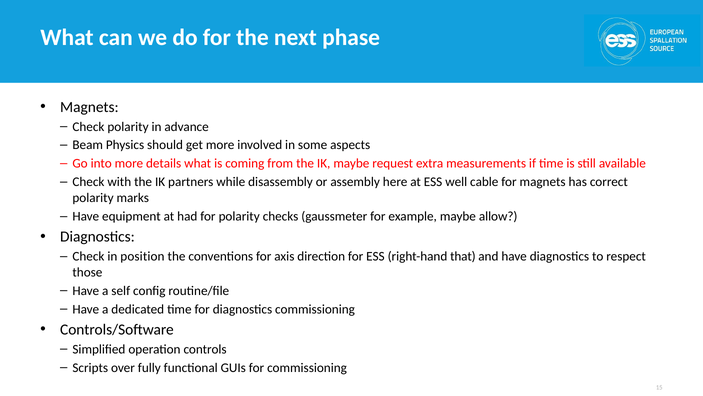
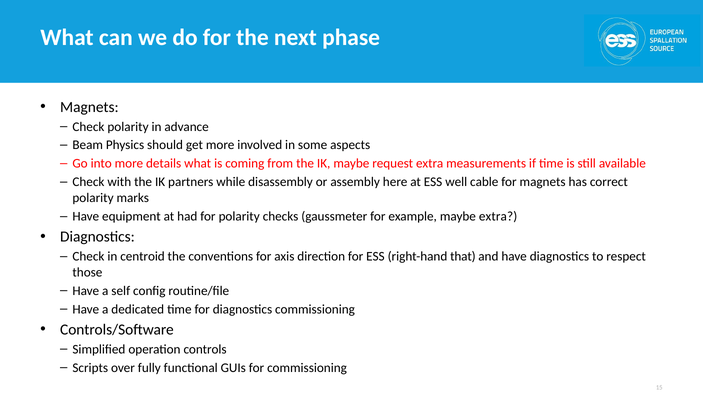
maybe allow: allow -> extra
position: position -> centroid
